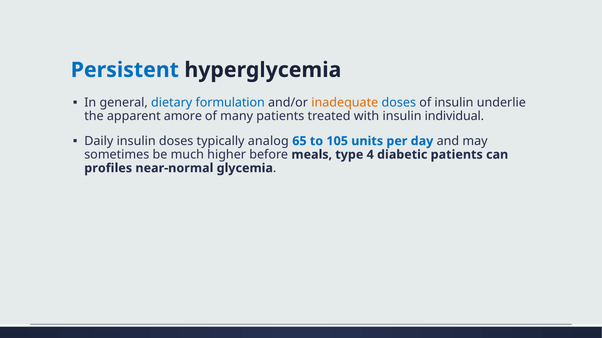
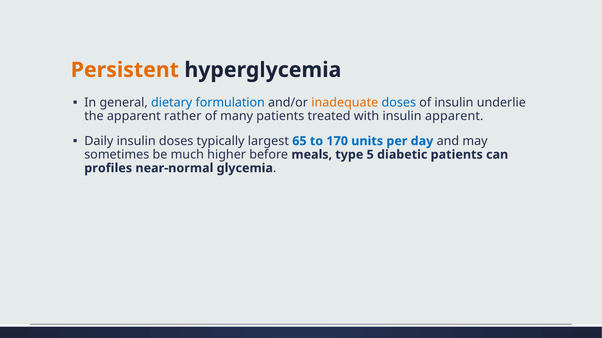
Persistent colour: blue -> orange
amore: amore -> rather
insulin individual: individual -> apparent
analog: analog -> largest
105: 105 -> 170
4: 4 -> 5
